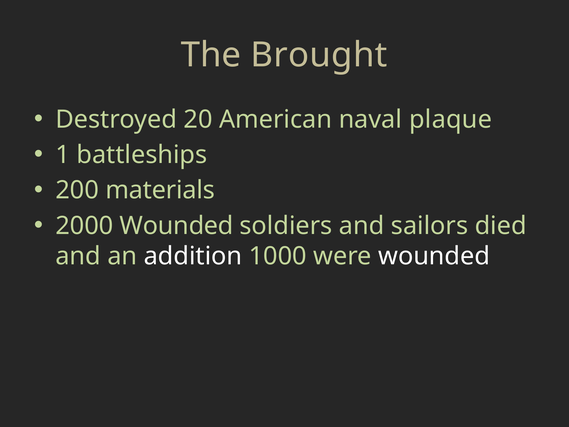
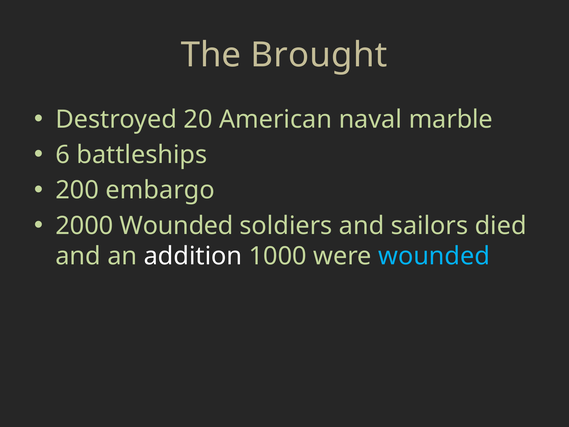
plaque: plaque -> marble
1: 1 -> 6
materials: materials -> embargo
wounded at (434, 256) colour: white -> light blue
